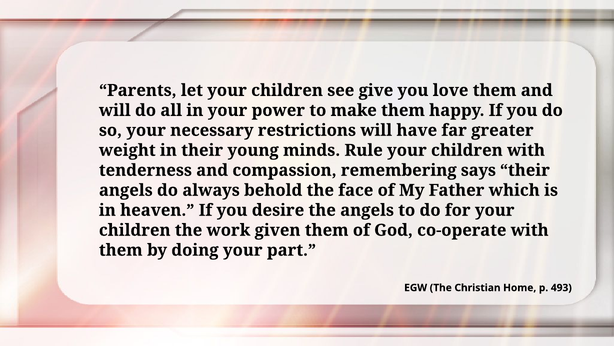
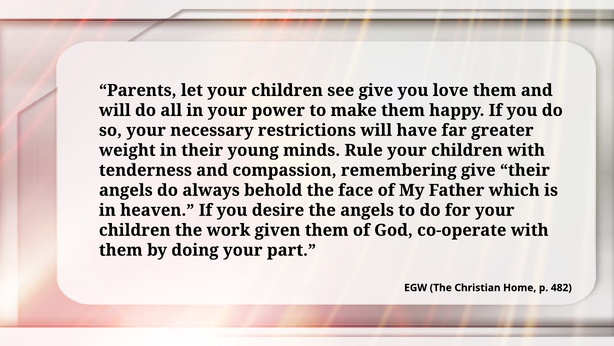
remembering says: says -> give
493: 493 -> 482
